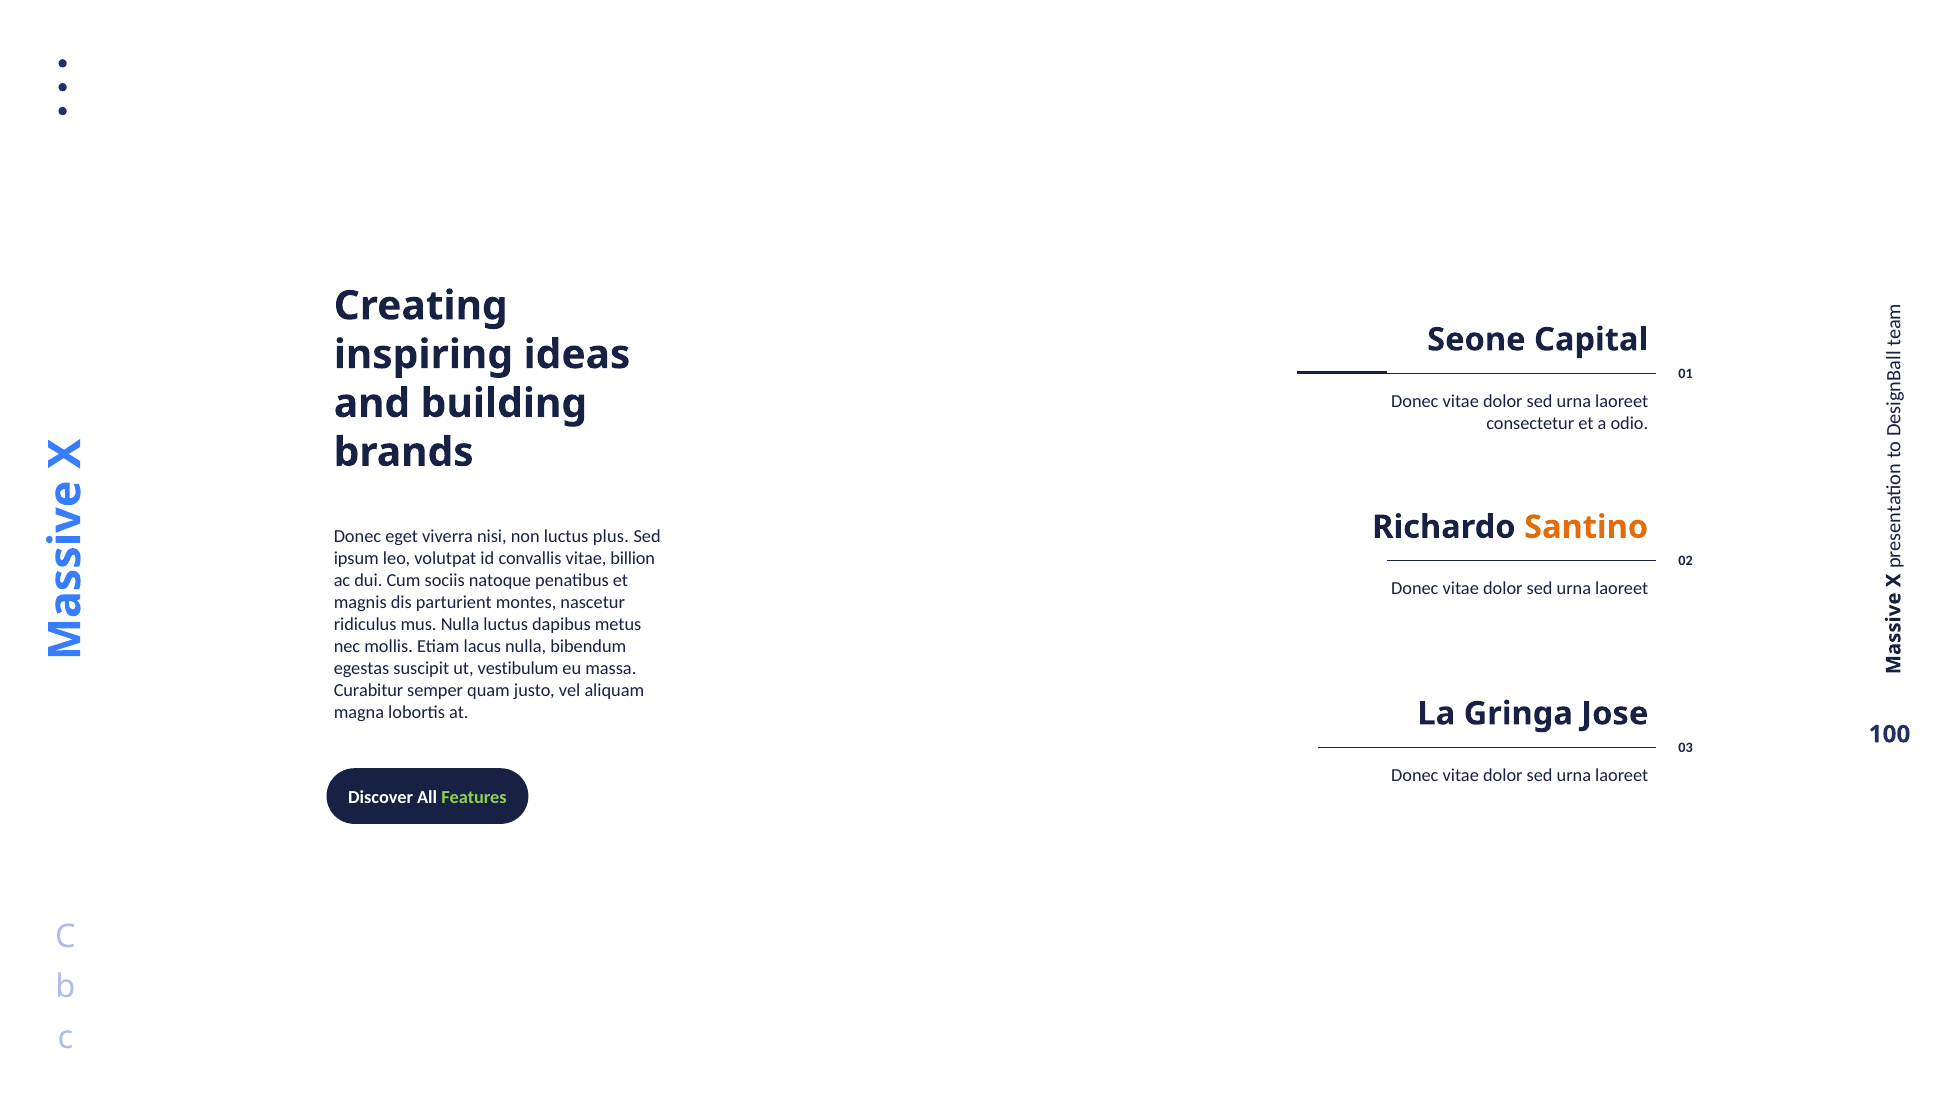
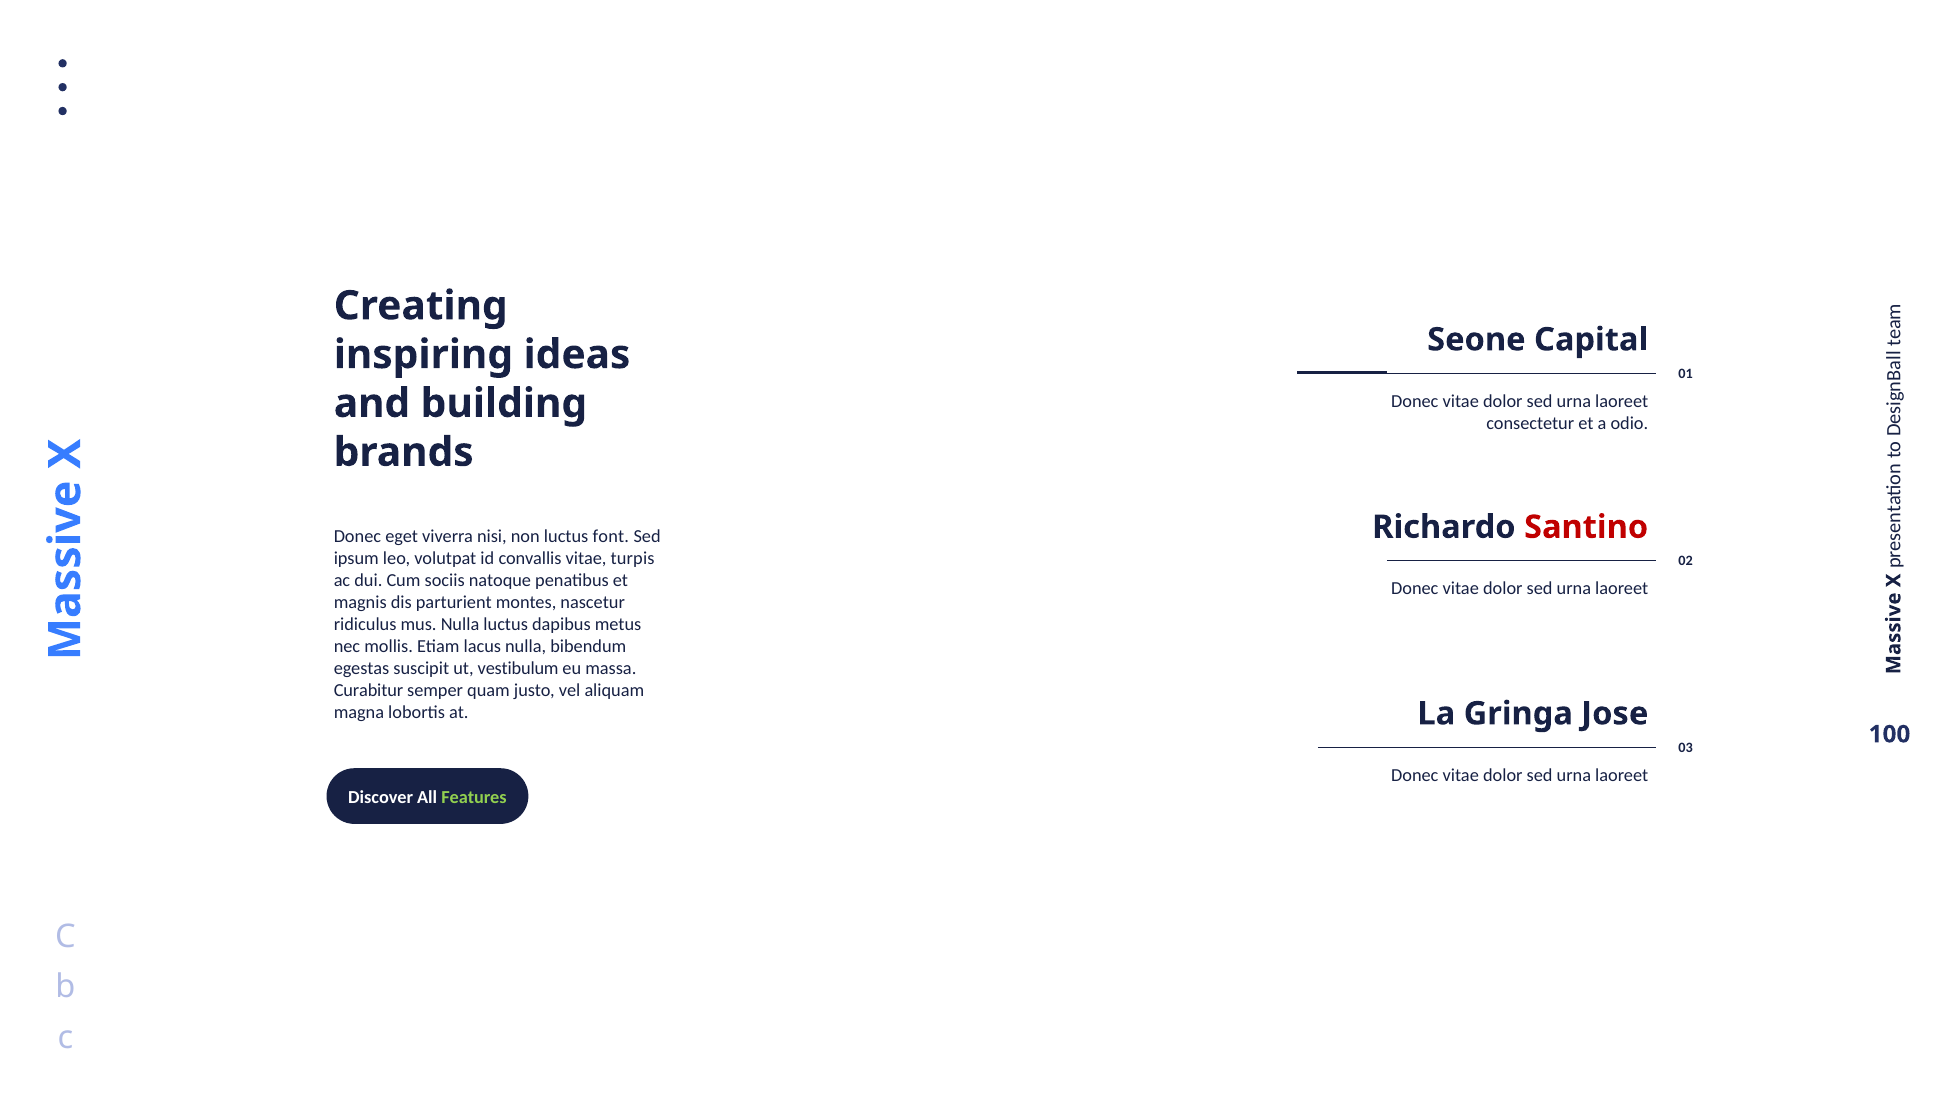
Santino colour: orange -> red
plus: plus -> font
billion: billion -> turpis
